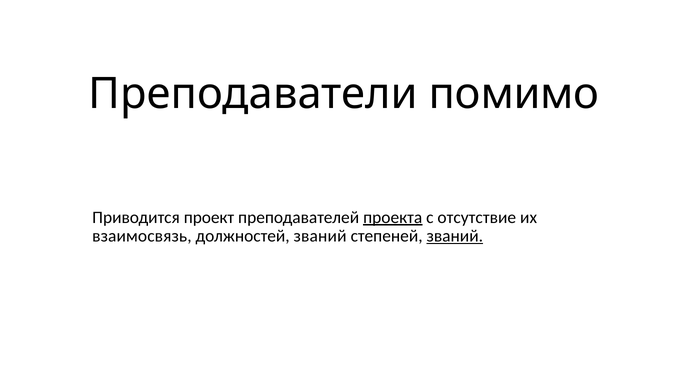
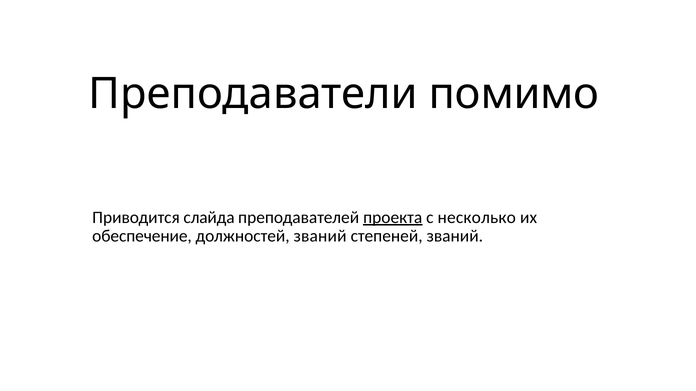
проект: проект -> слайда
отсутствие: отсутствие -> несколько
взаимосвязь: взаимосвязь -> обеспечение
званий at (455, 236) underline: present -> none
